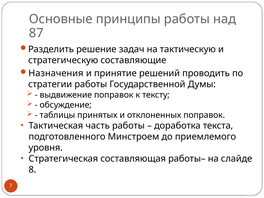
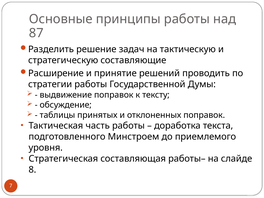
Назначения: Назначения -> Расширение
